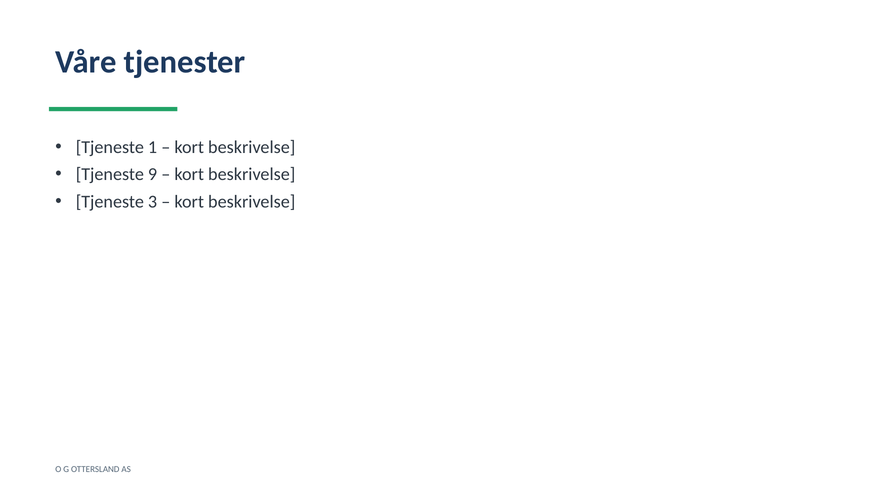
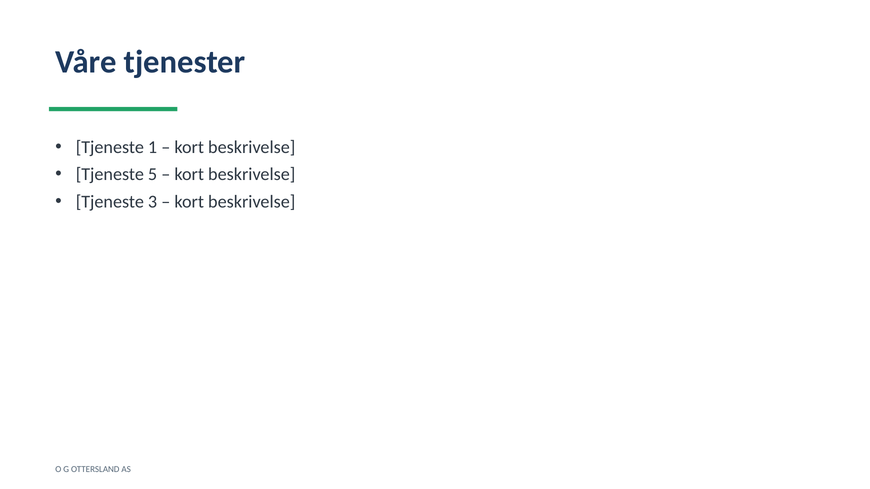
9: 9 -> 5
